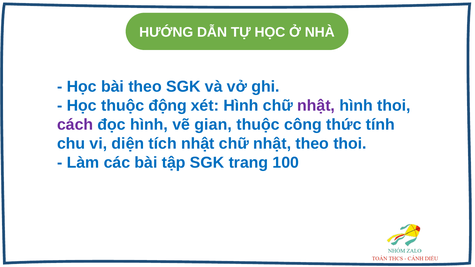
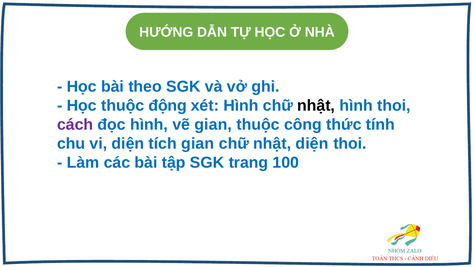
nhật at (316, 106) colour: purple -> black
tích nhật: nhật -> gian
nhật theo: theo -> diện
